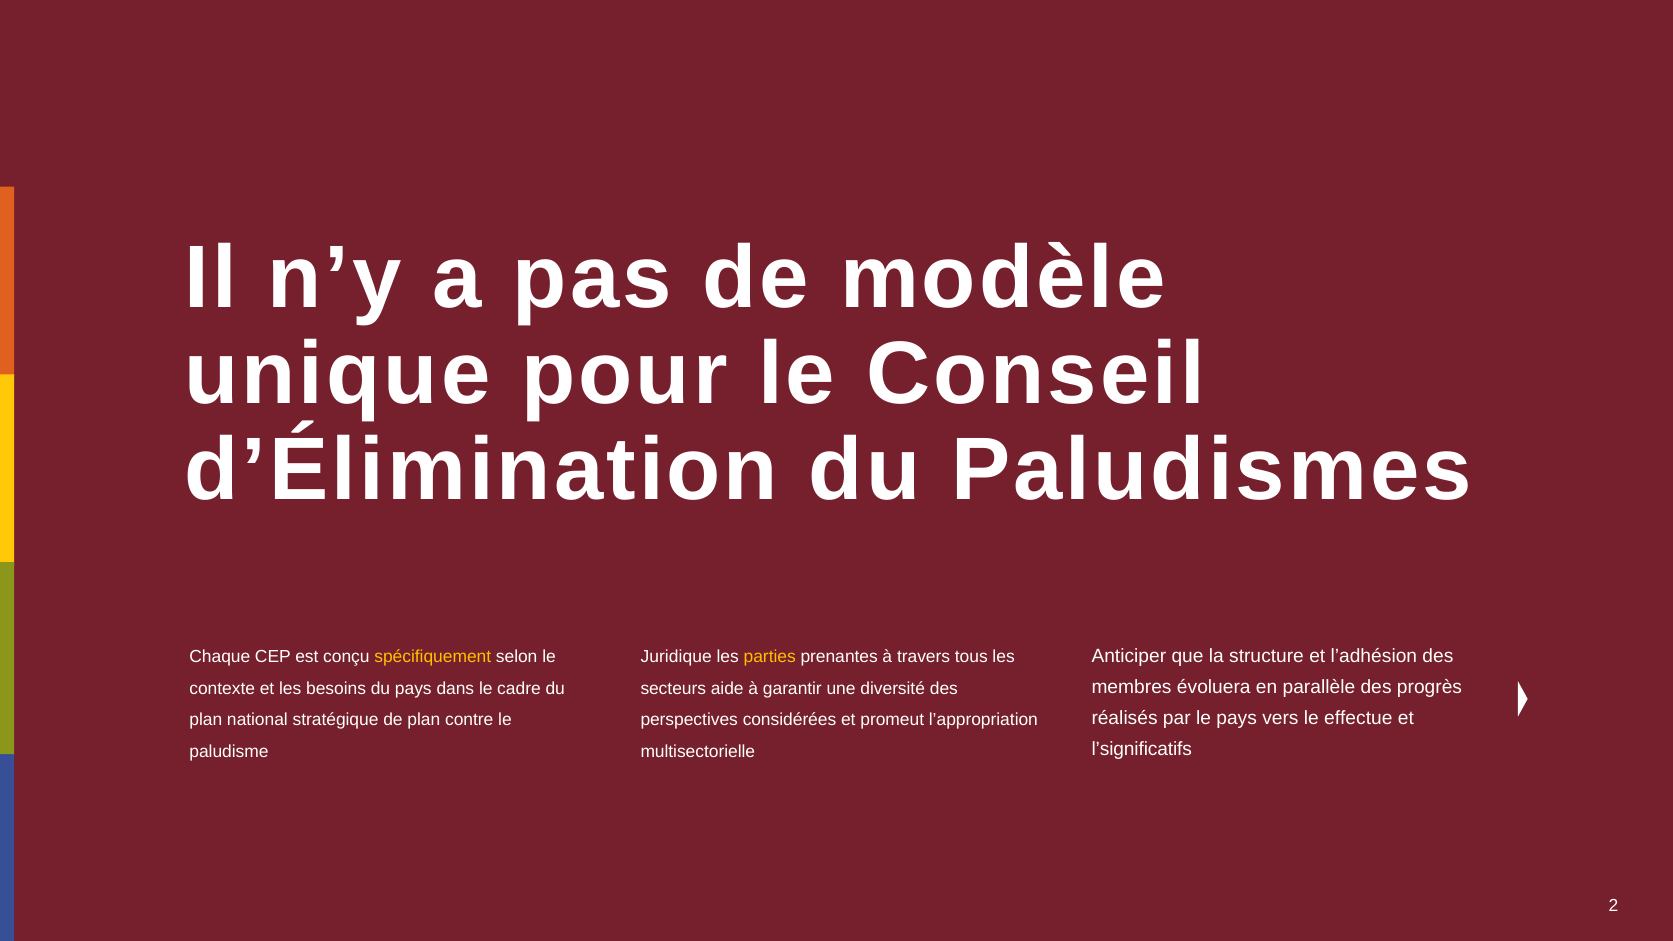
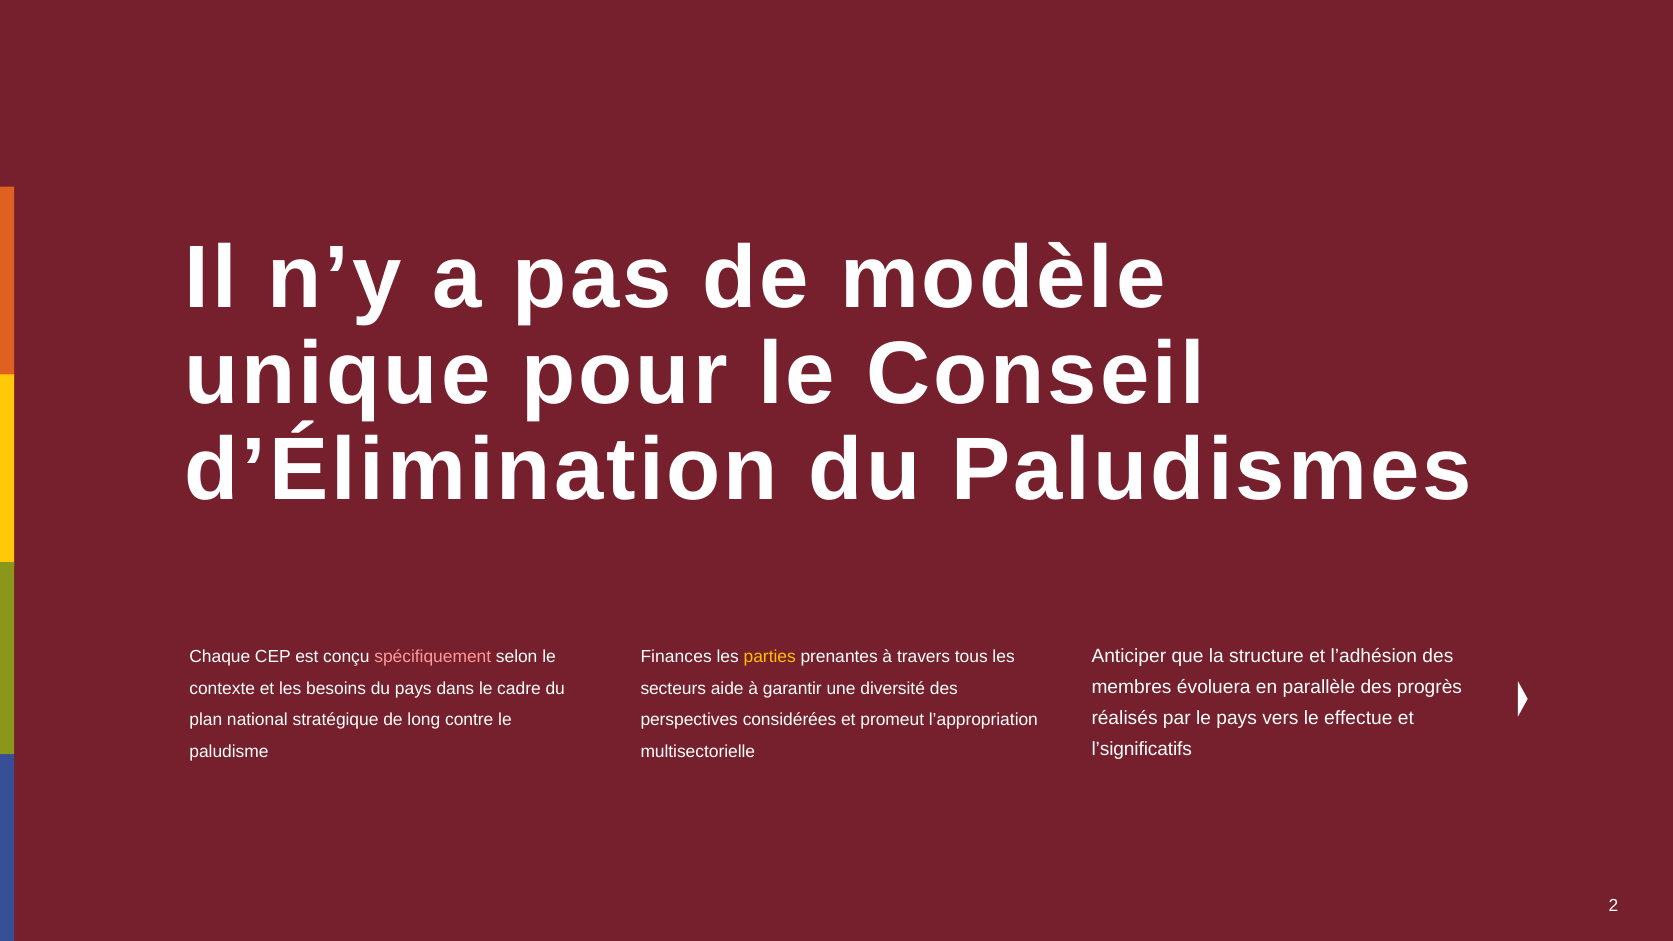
spécifiquement colour: yellow -> pink
Juridique: Juridique -> Finances
de plan: plan -> long
